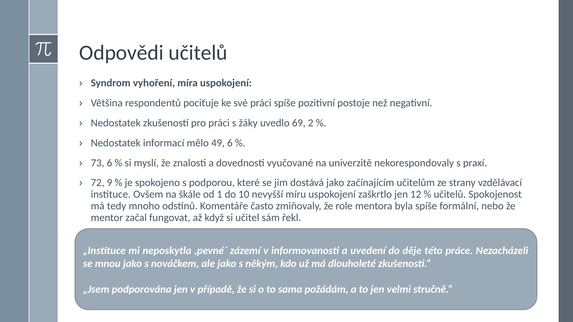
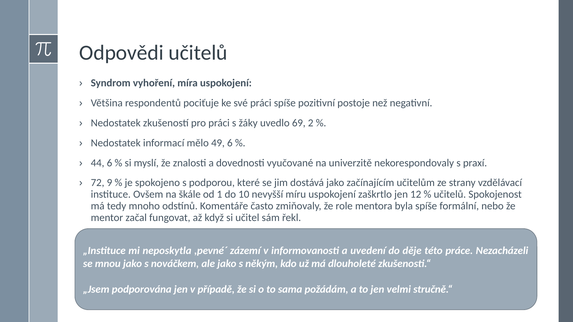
73: 73 -> 44
